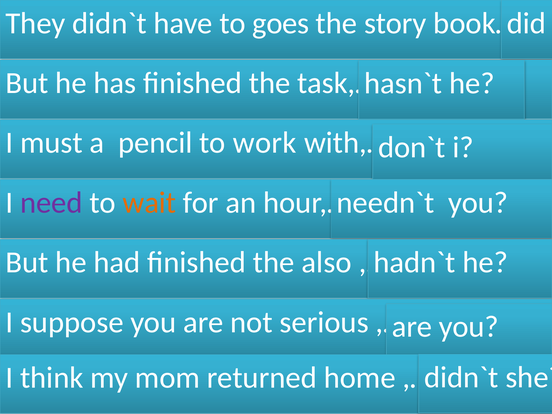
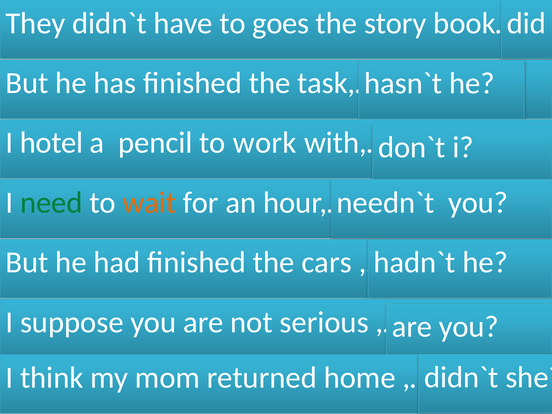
must: must -> hotel
need colour: purple -> green
also: also -> cars
